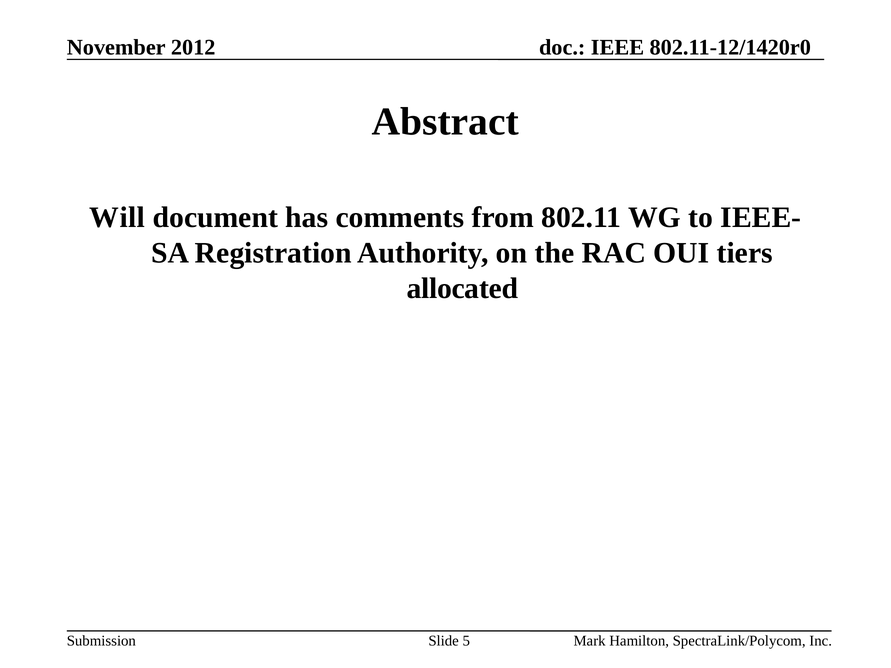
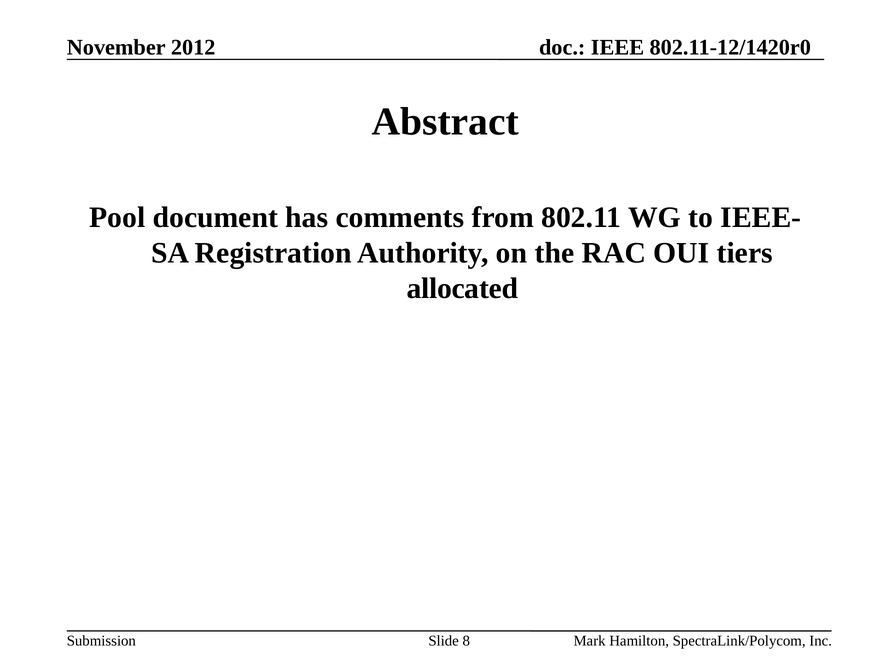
Will: Will -> Pool
5: 5 -> 8
